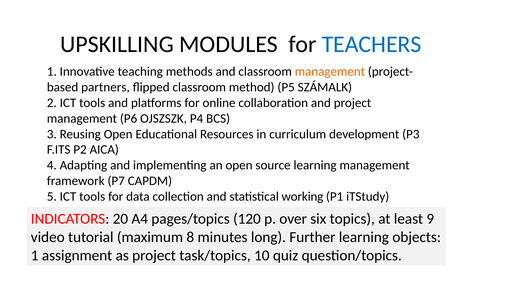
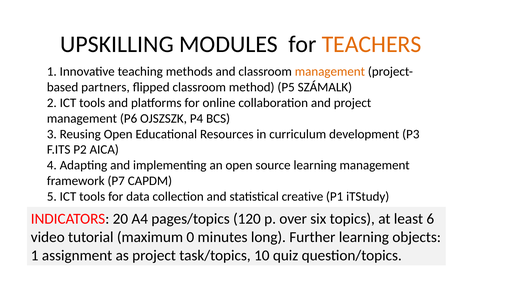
TEACHERS colour: blue -> orange
working: working -> creative
9: 9 -> 6
8: 8 -> 0
